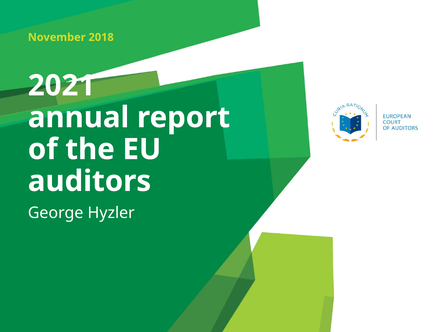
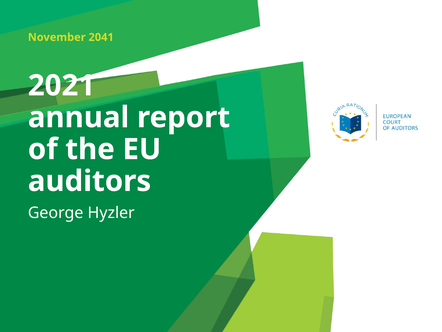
2018: 2018 -> 2041
